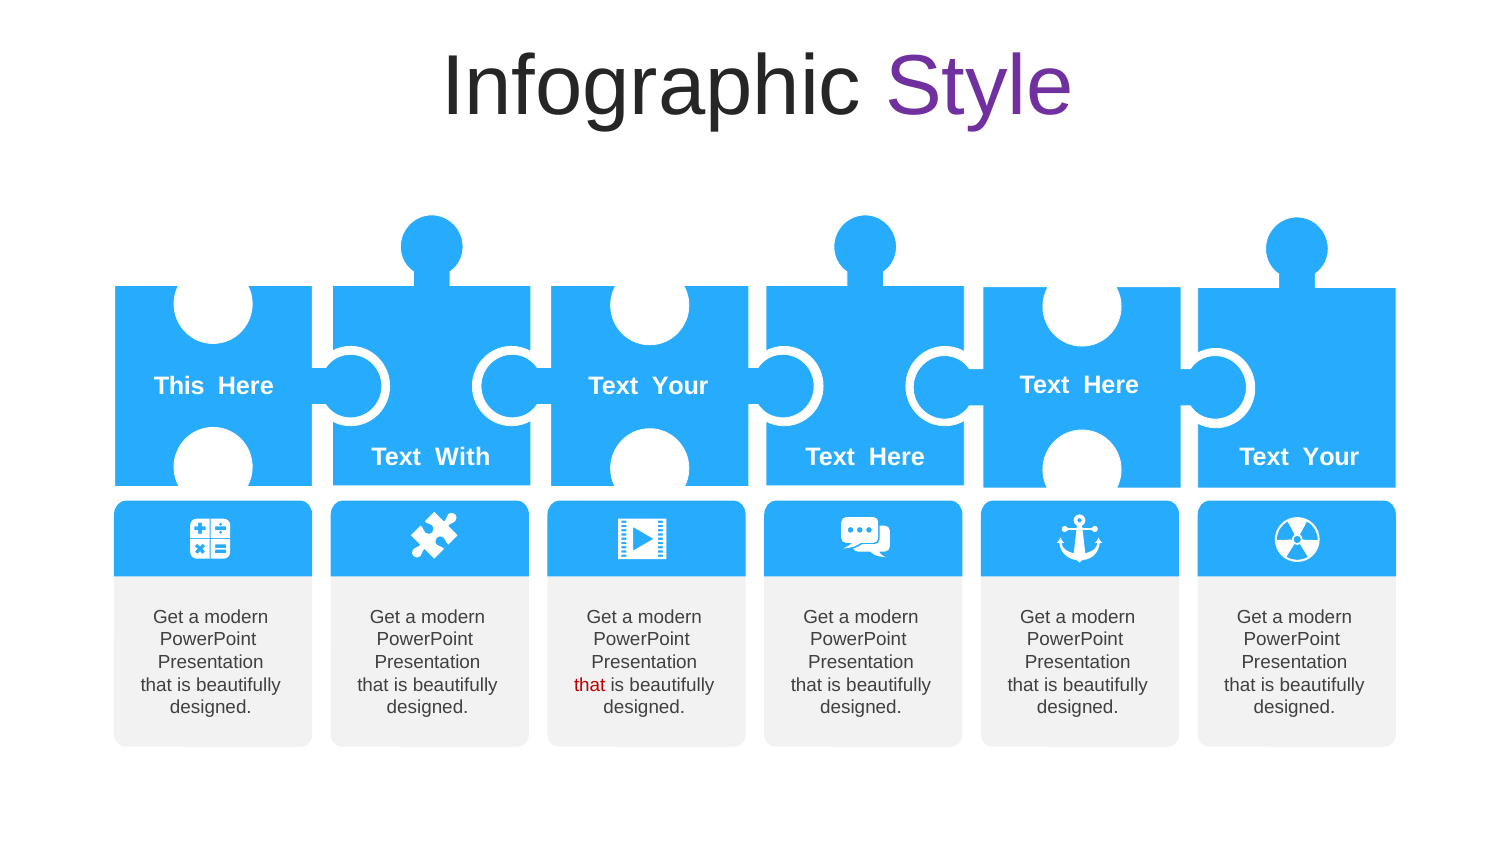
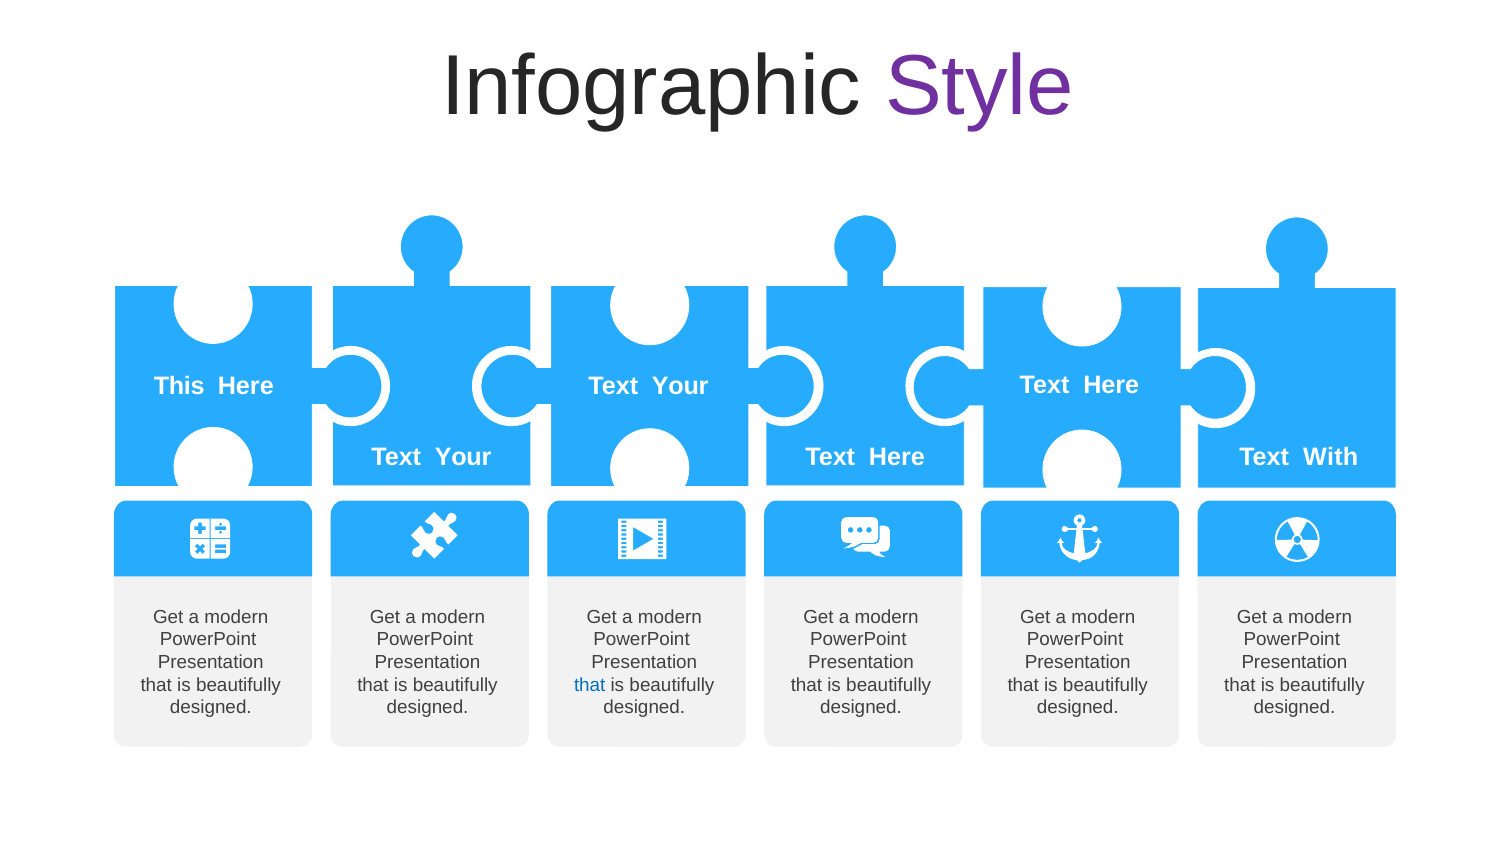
With at (463, 457): With -> Your
Here Text Your: Your -> With
that at (590, 685) colour: red -> blue
